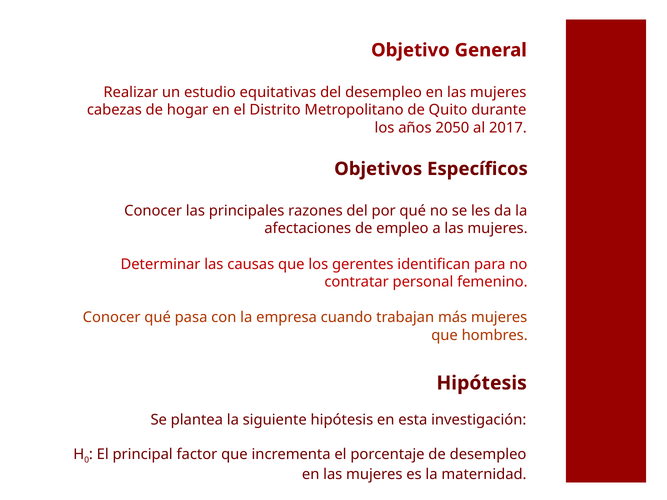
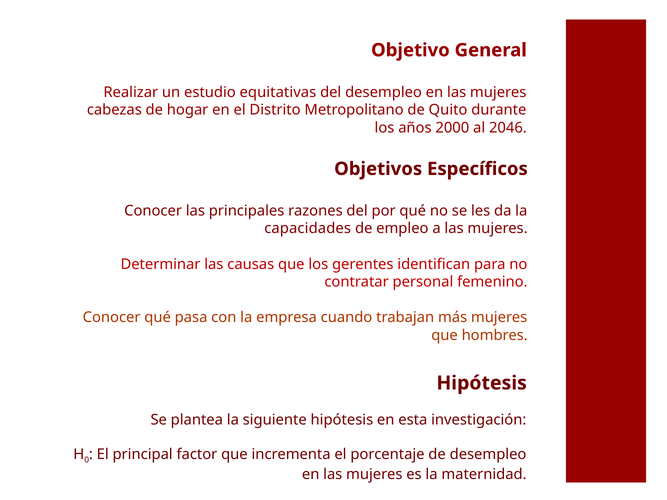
2050: 2050 -> 2000
2017: 2017 -> 2046
afectaciones: afectaciones -> capacidades
